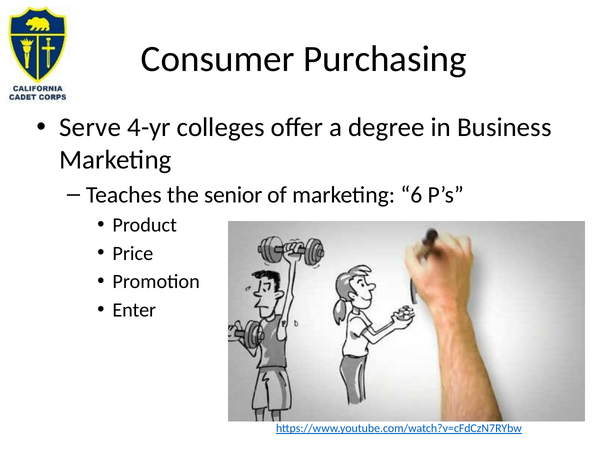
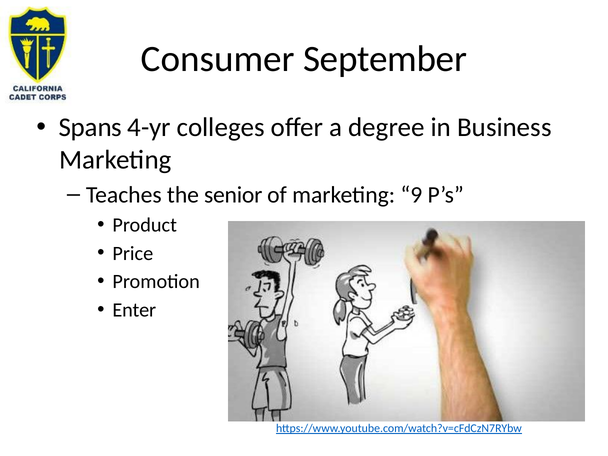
Purchasing: Purchasing -> September
Serve: Serve -> Spans
6: 6 -> 9
